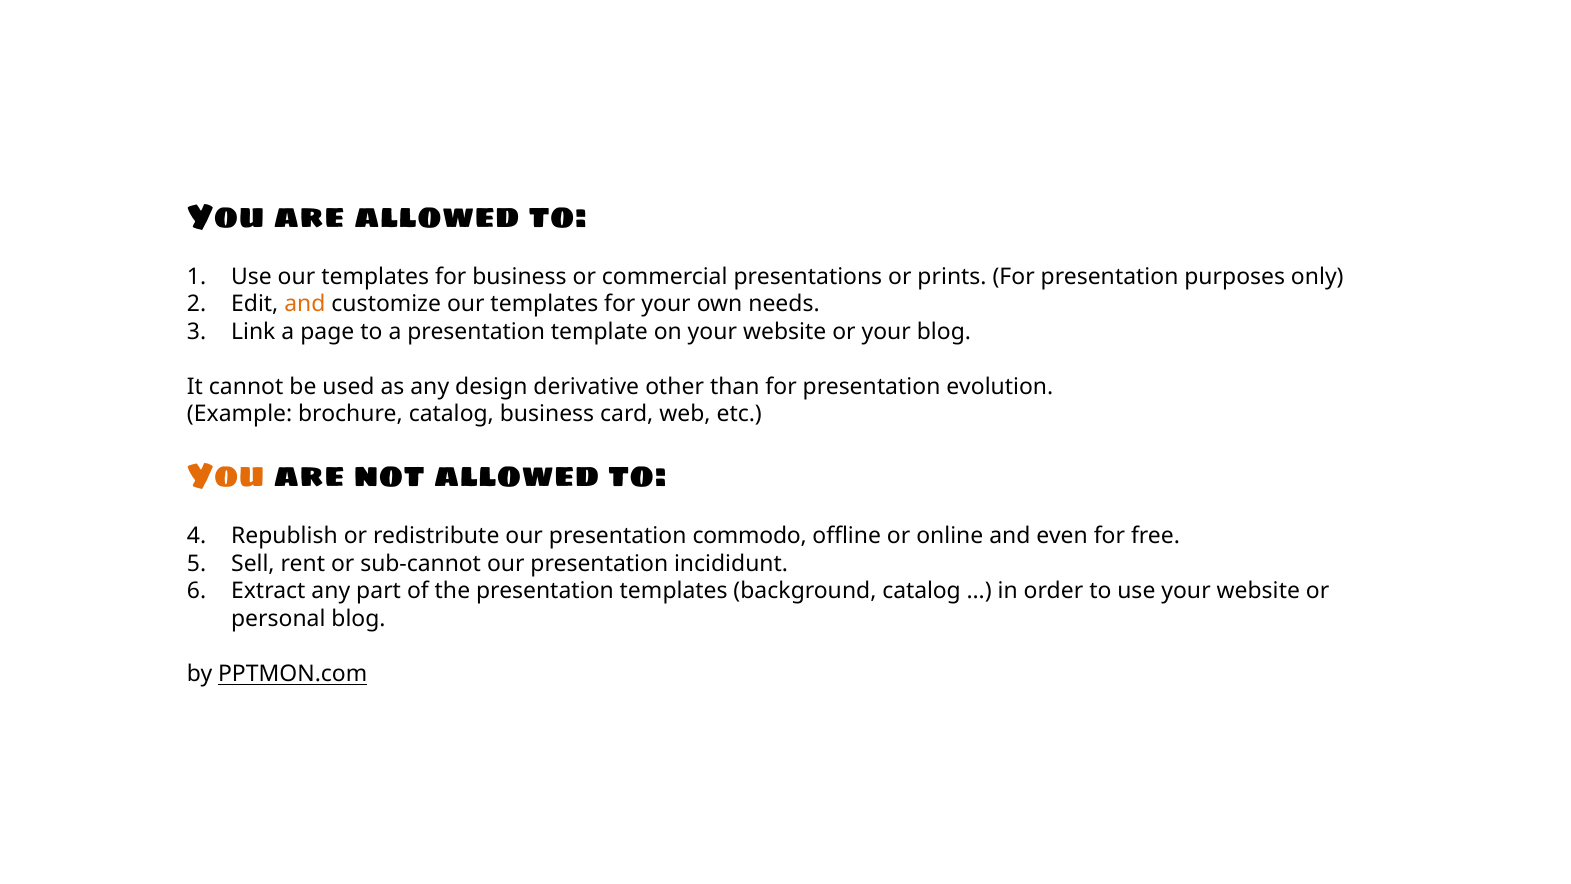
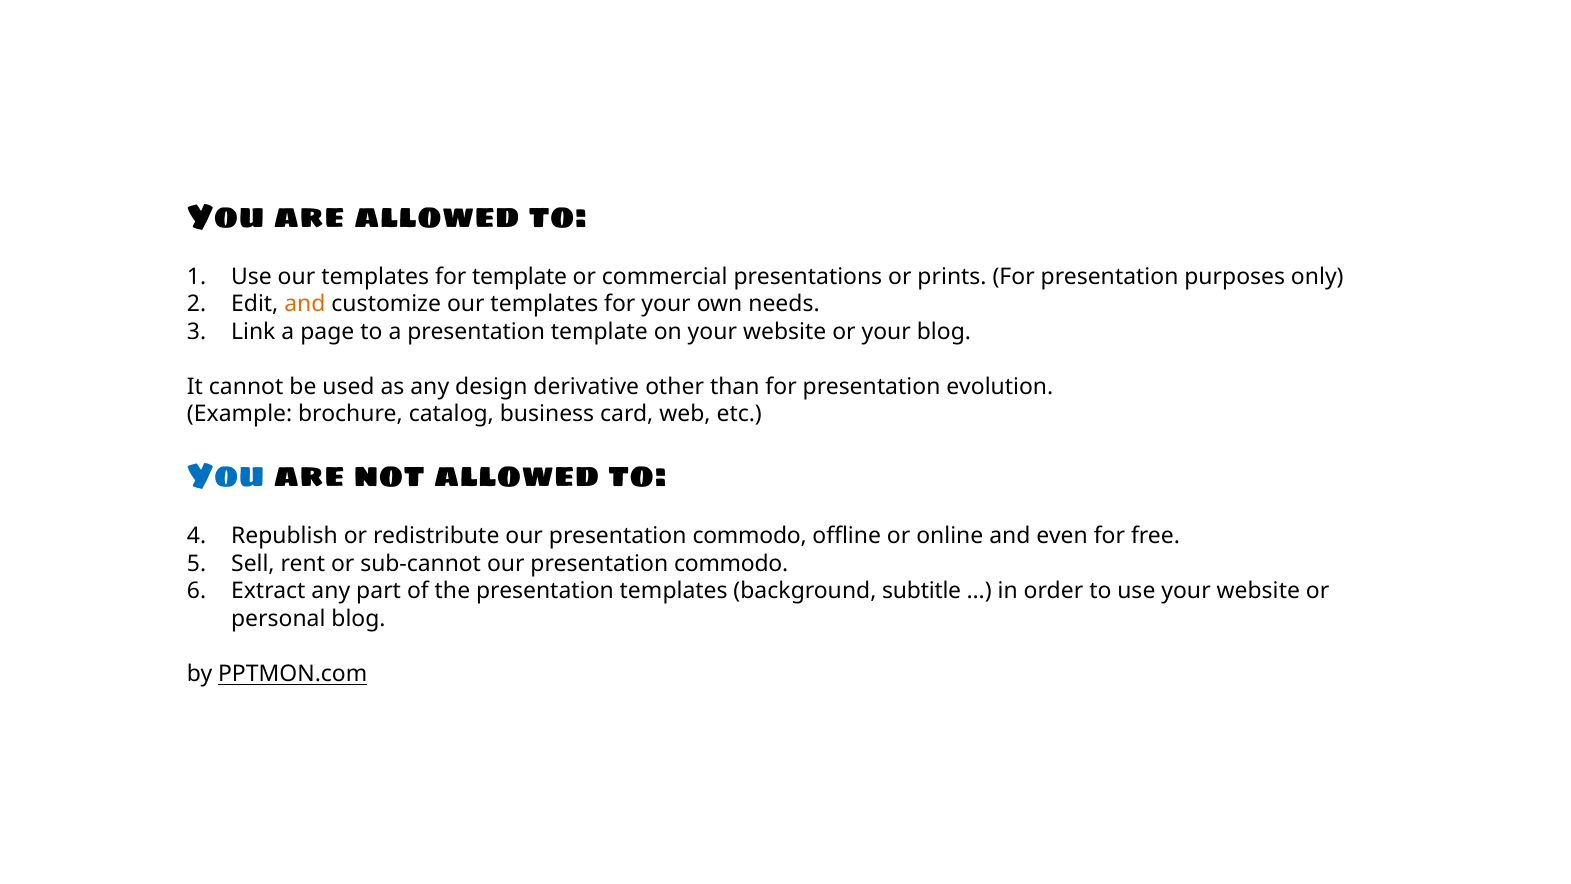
for business: business -> template
You at (226, 476) colour: orange -> blue
incididunt at (731, 563): incididunt -> commodo
background catalog: catalog -> subtitle
